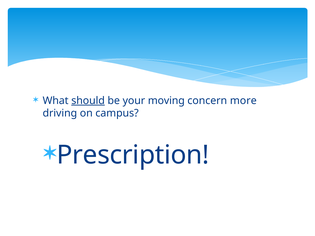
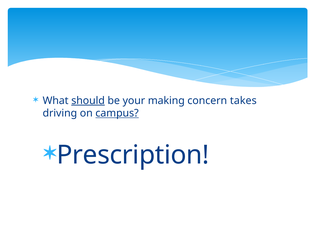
moving: moving -> making
more: more -> takes
campus underline: none -> present
